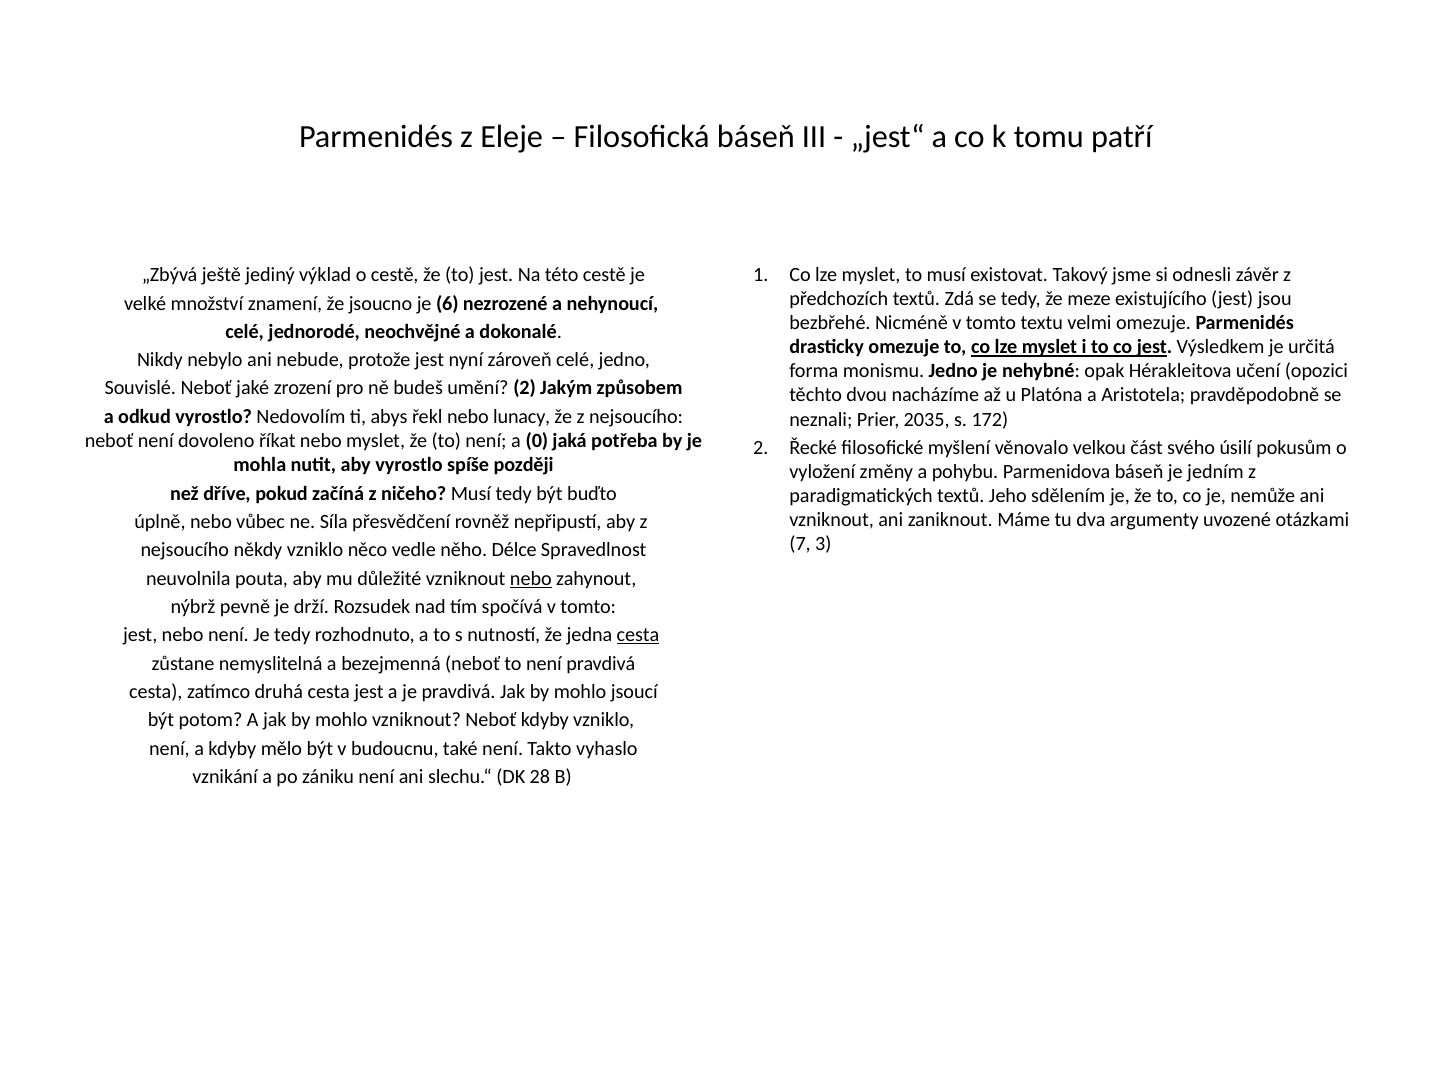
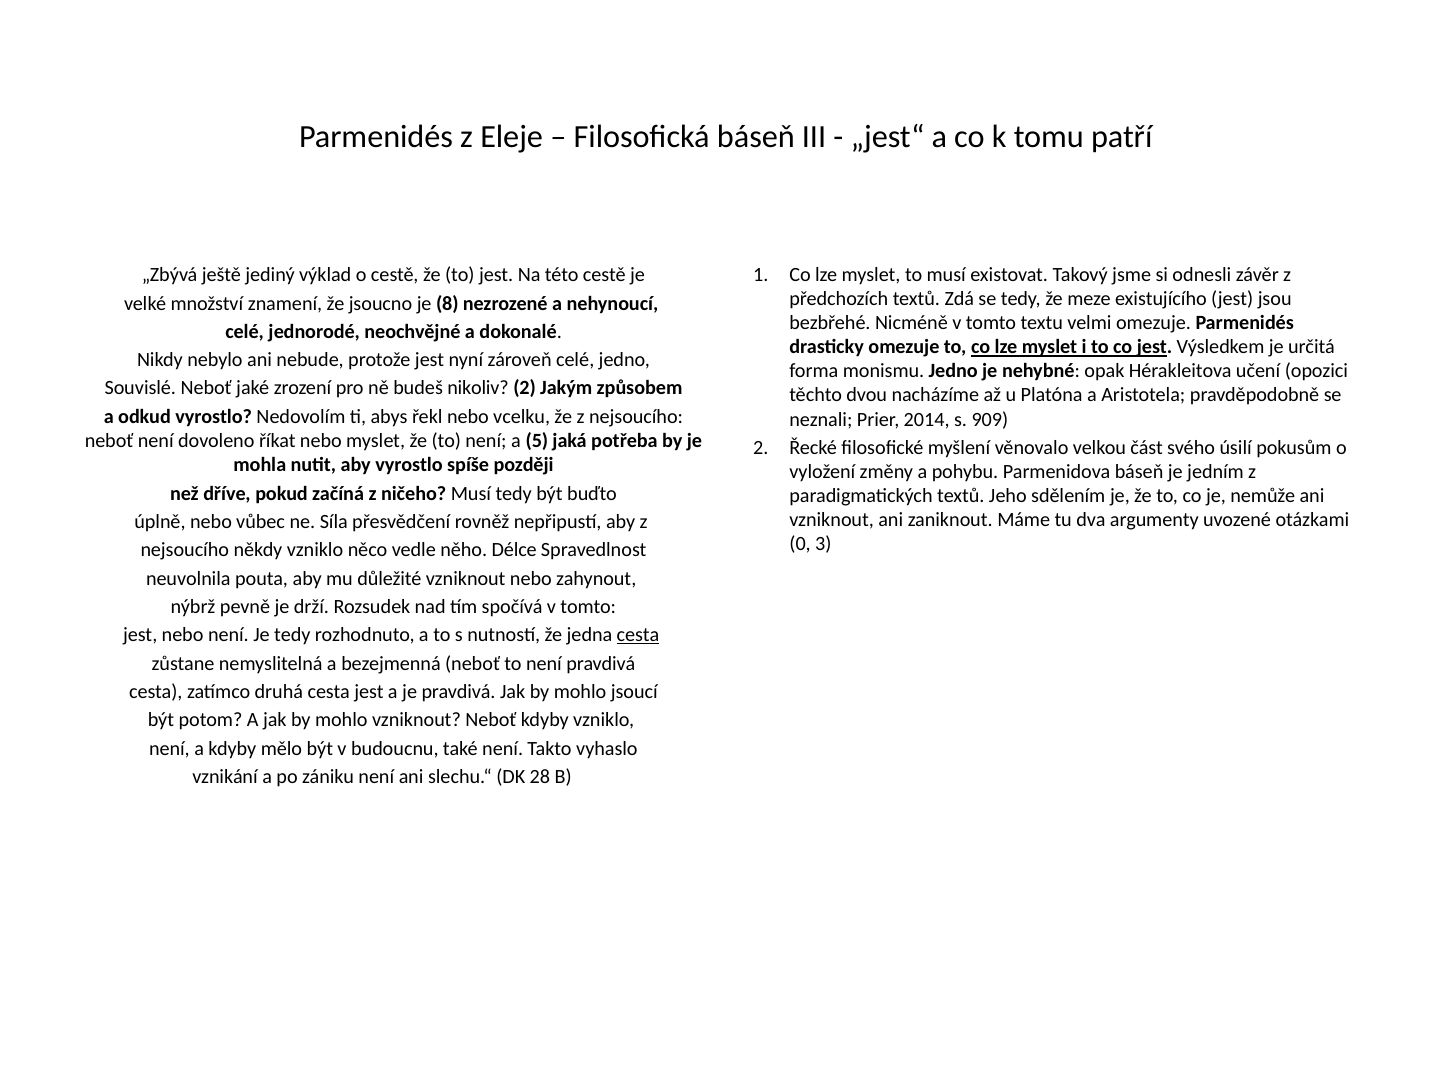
6: 6 -> 8
umění: umění -> nikoliv
lunacy: lunacy -> vcelku
2035: 2035 -> 2014
172: 172 -> 909
0: 0 -> 5
7: 7 -> 0
nebo at (531, 578) underline: present -> none
